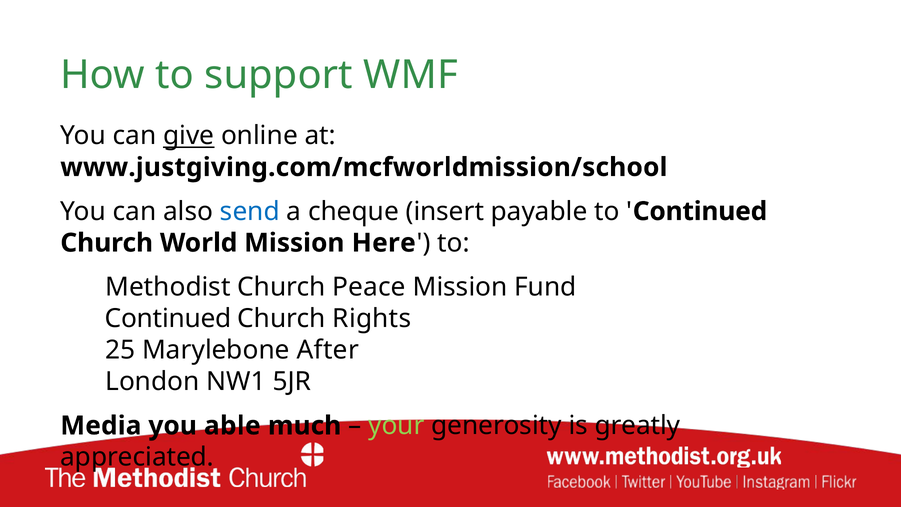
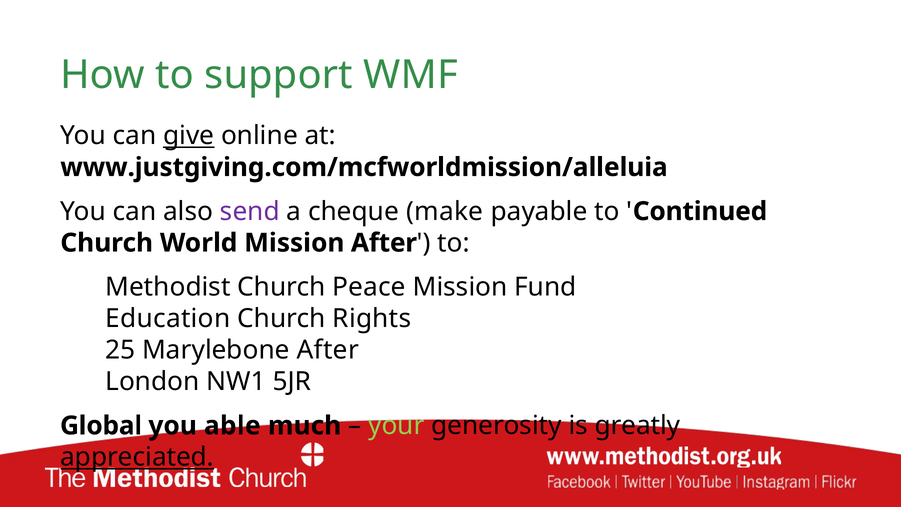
www.justgiving.com/mcfworldmission/school: www.justgiving.com/mcfworldmission/school -> www.justgiving.com/mcfworldmission/alleluia
send colour: blue -> purple
insert: insert -> make
Mission Here: Here -> After
Continued at (168, 318): Continued -> Education
Media: Media -> Global
appreciated underline: none -> present
